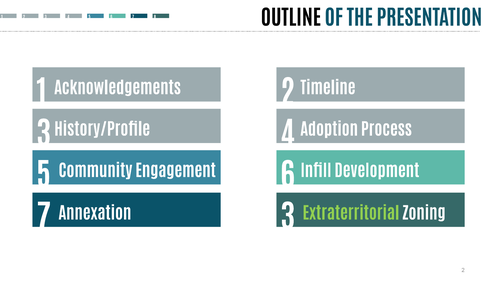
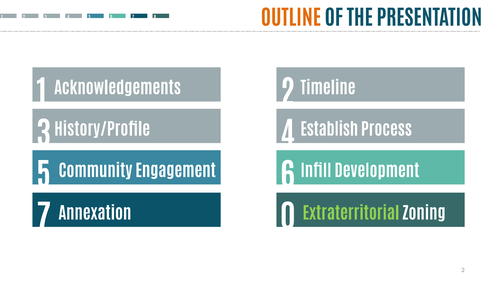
OUTLINE at (291, 19) colour: black -> orange
Adoption: Adoption -> Establish
7 3: 3 -> 0
